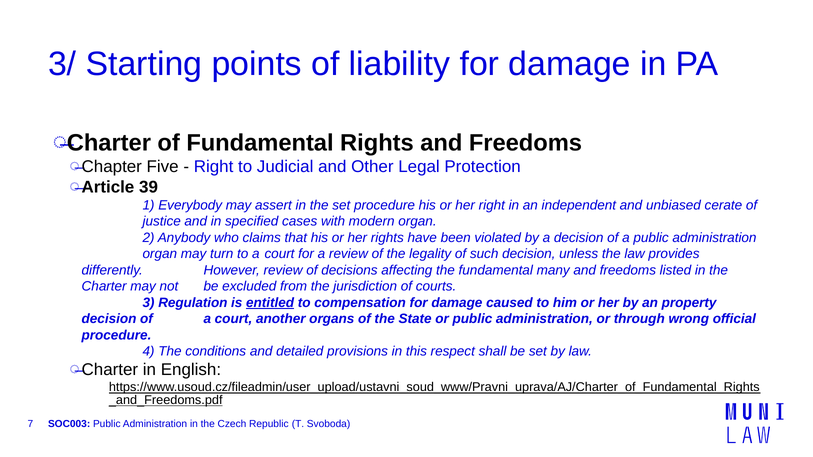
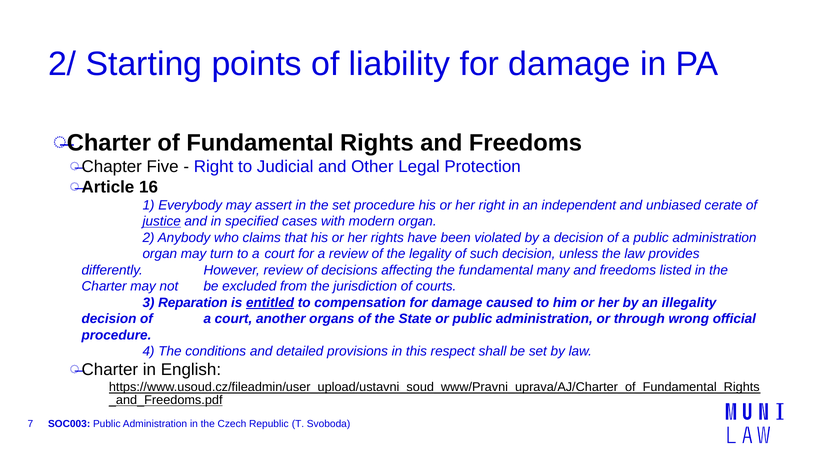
3/: 3/ -> 2/
39: 39 -> 16
justice underline: none -> present
Regulation: Regulation -> Reparation
property: property -> illegality
